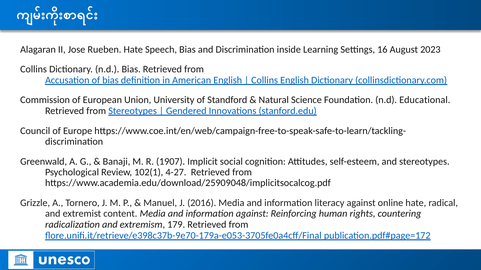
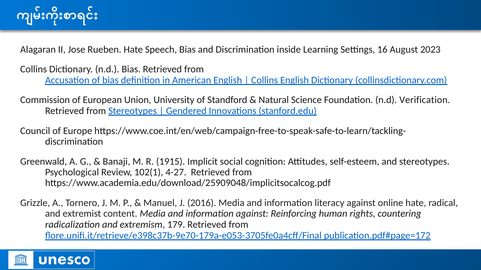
Educational: Educational -> Verification
1907: 1907 -> 1915
